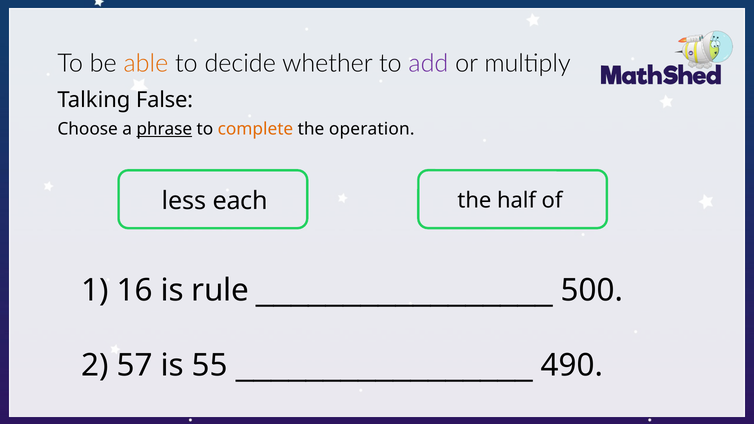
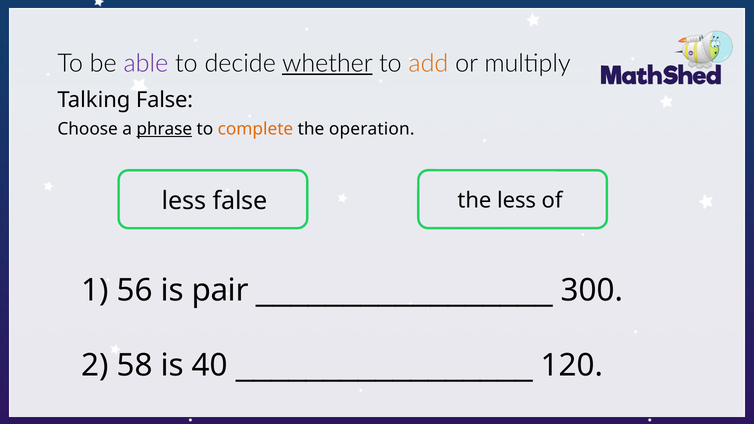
able colour: orange -> purple
whether underline: none -> present
add colour: purple -> orange
less each: each -> false
the half: half -> less
16: 16 -> 56
rule: rule -> pair
500: 500 -> 300
57: 57 -> 58
55: 55 -> 40
490: 490 -> 120
